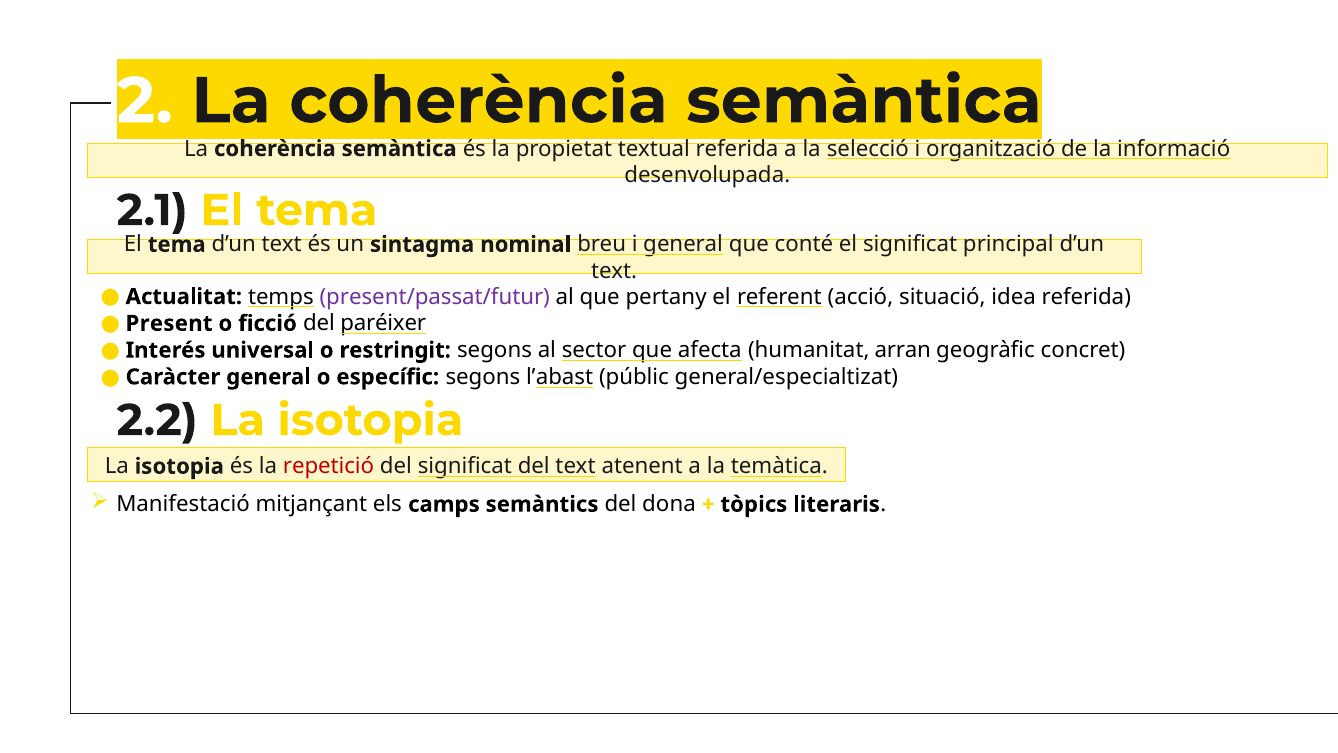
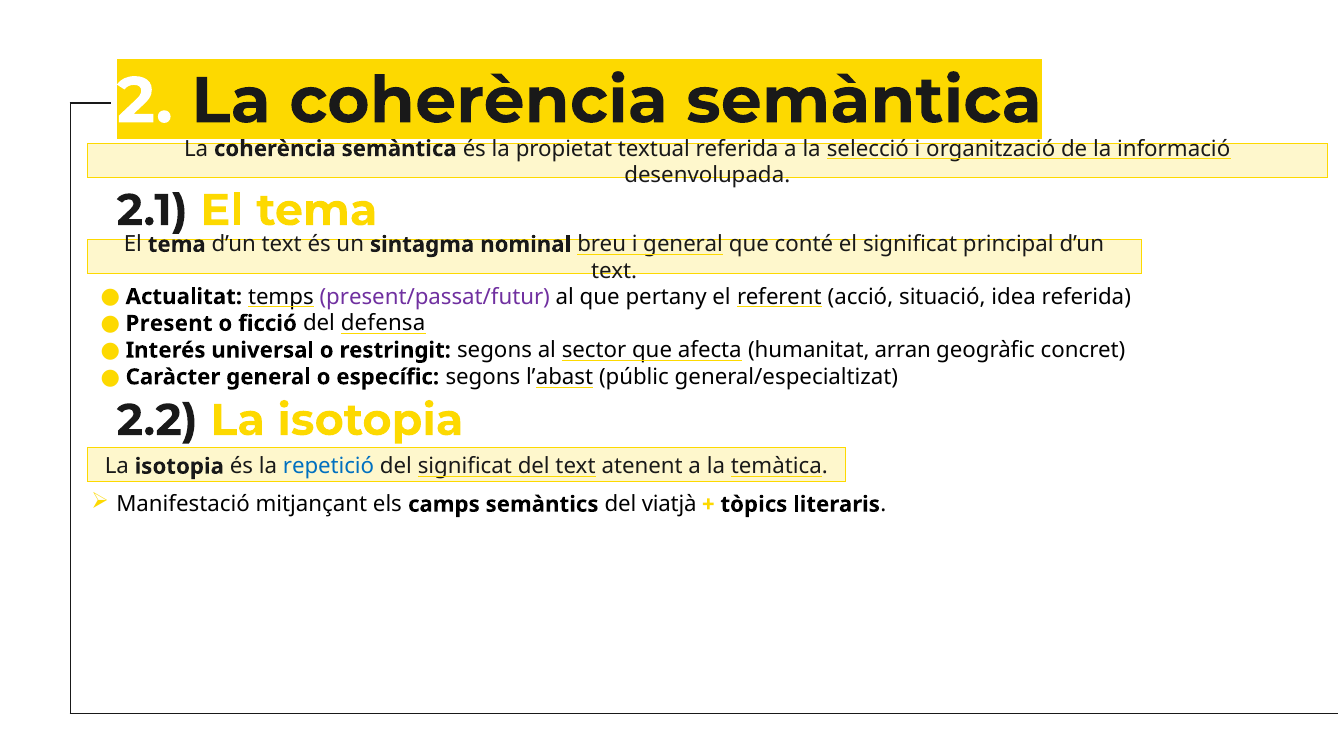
paréixer: paréixer -> defensa
repetició colour: red -> blue
dona: dona -> viatjà
